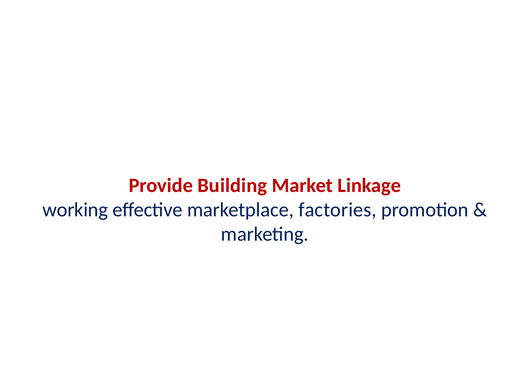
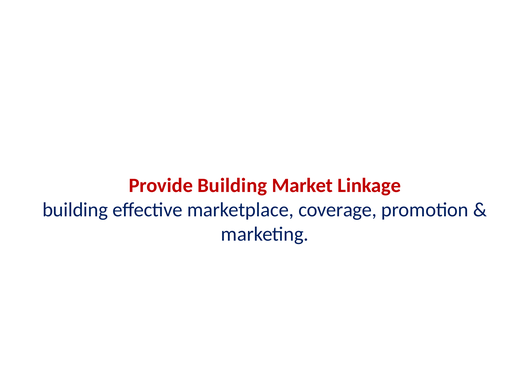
working at (75, 210): working -> building
factories: factories -> coverage
